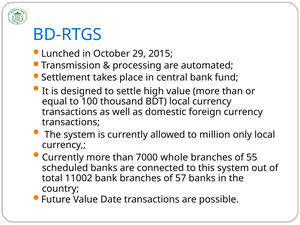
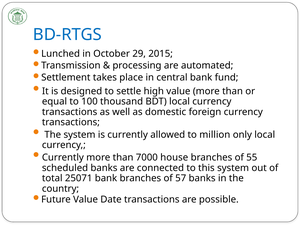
whole: whole -> house
11002: 11002 -> 25071
